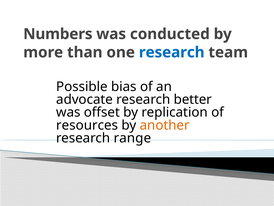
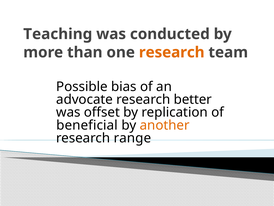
Numbers: Numbers -> Teaching
research at (172, 52) colour: blue -> orange
resources: resources -> beneficial
